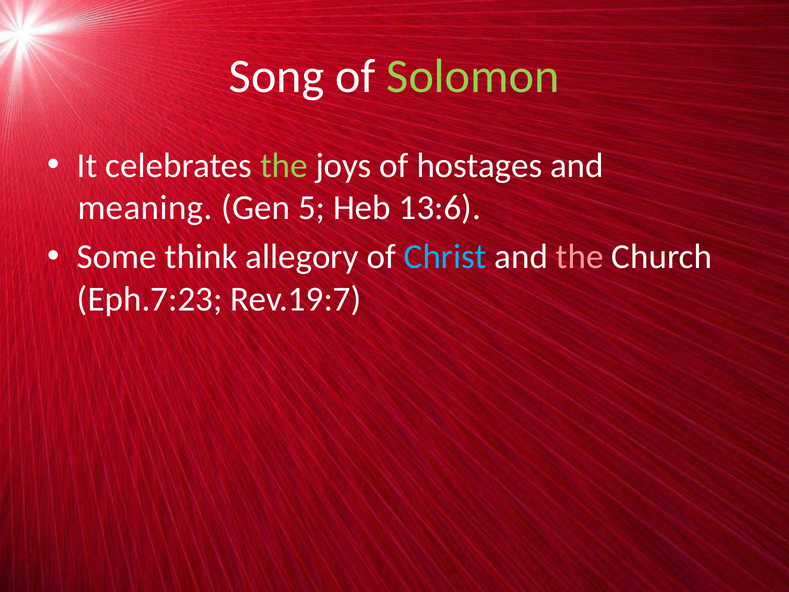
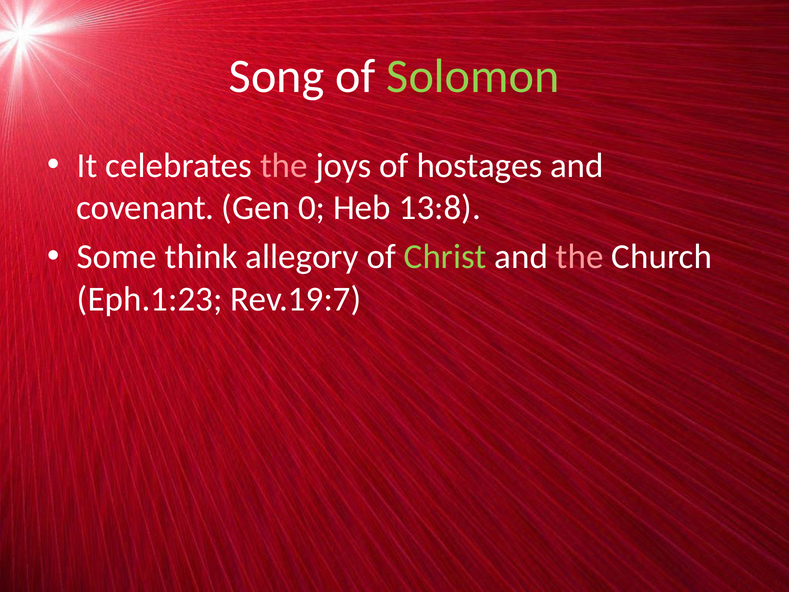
the at (284, 166) colour: light green -> pink
meaning: meaning -> covenant
5: 5 -> 0
13:6: 13:6 -> 13:8
Christ colour: light blue -> light green
Eph.7:23: Eph.7:23 -> Eph.1:23
